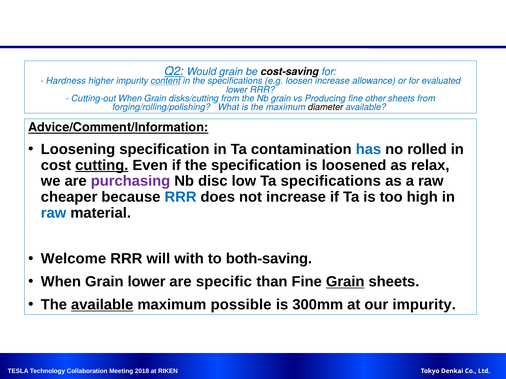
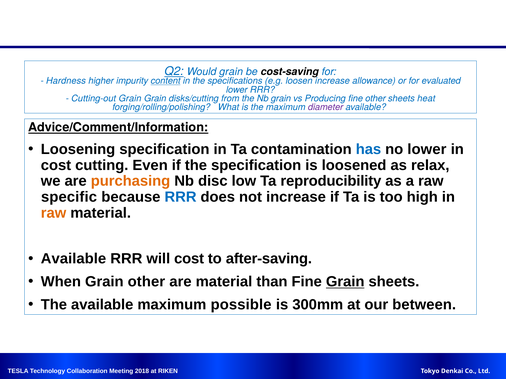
Cutting-out When: When -> Grain
sheets from: from -> heat
diameter colour: black -> purple
no rolled: rolled -> lower
cutting underline: present -> none
purchasing colour: purple -> orange
Ta specifications: specifications -> reproducibility
cheaper: cheaper -> specific
raw at (54, 213) colour: blue -> orange
Welcome at (73, 259): Welcome -> Available
will with: with -> cost
both-saving: both-saving -> after-saving
Grain lower: lower -> other
are specific: specific -> material
available at (102, 305) underline: present -> none
our impurity: impurity -> between
